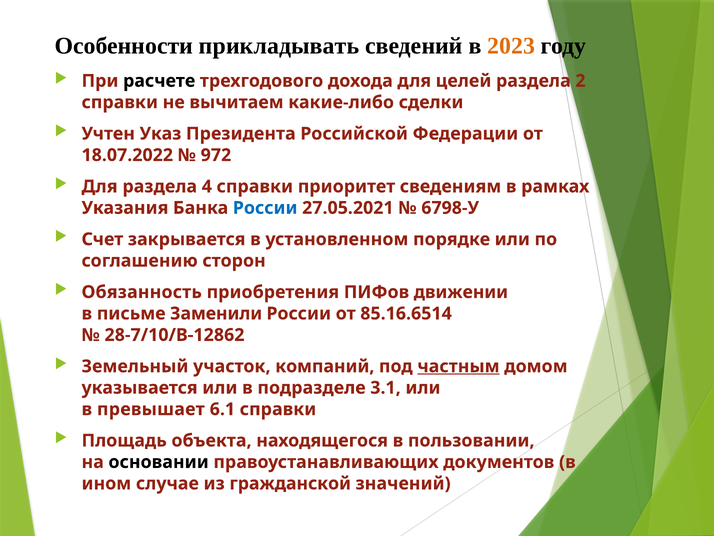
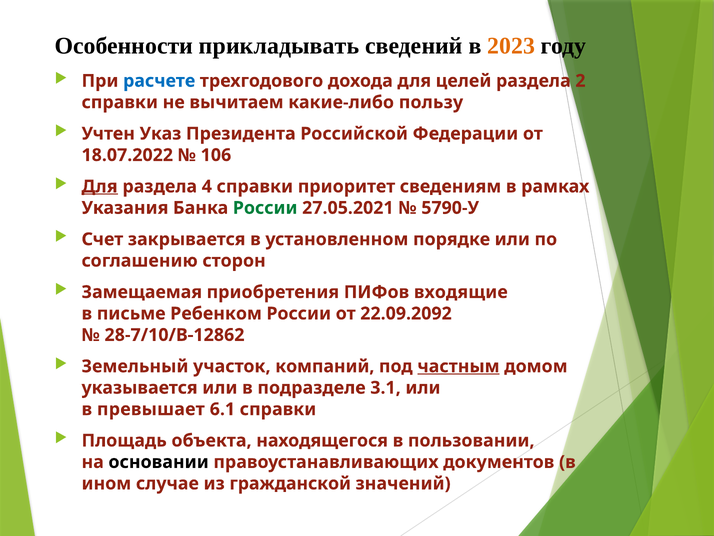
расчете colour: black -> blue
сделки: сделки -> пользу
972: 972 -> 106
Для at (100, 186) underline: none -> present
России at (265, 208) colour: blue -> green
6798-У: 6798-У -> 5790-У
Обязанность: Обязанность -> Замещаемая
движении: движении -> входящие
Заменили: Заменили -> Ребенком
85.16.6514: 85.16.6514 -> 22.09.2092
